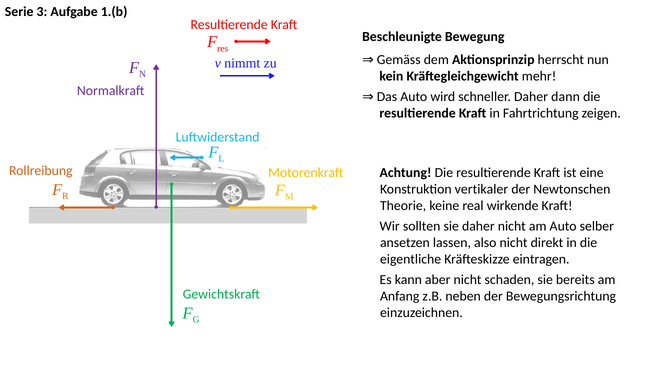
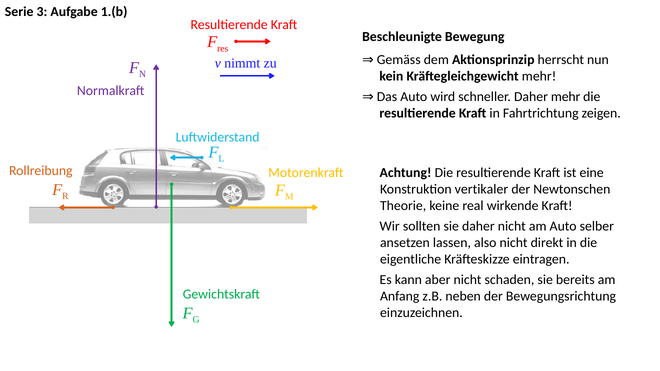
Daher dann: dann -> mehr
